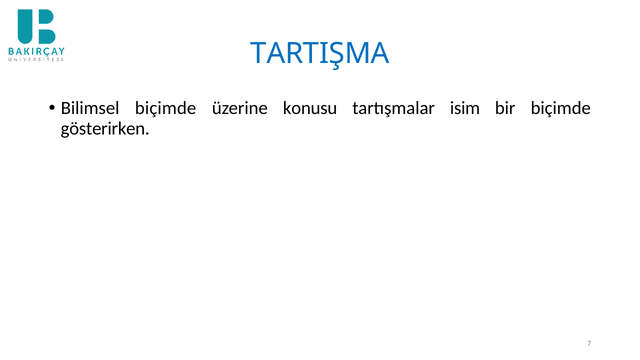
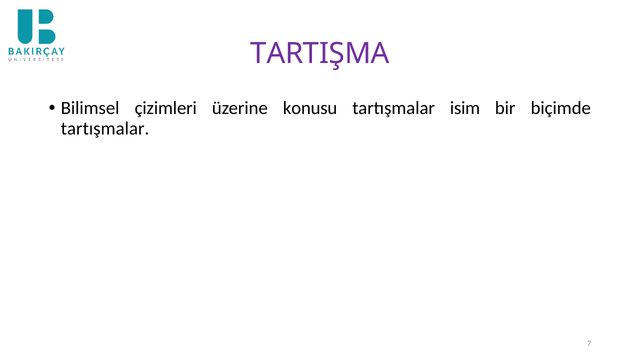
TARTIŞMA colour: blue -> purple
Bilimsel biçimde: biçimde -> çizimleri
gösterirken at (105, 128): gösterirken -> tartışmalar
